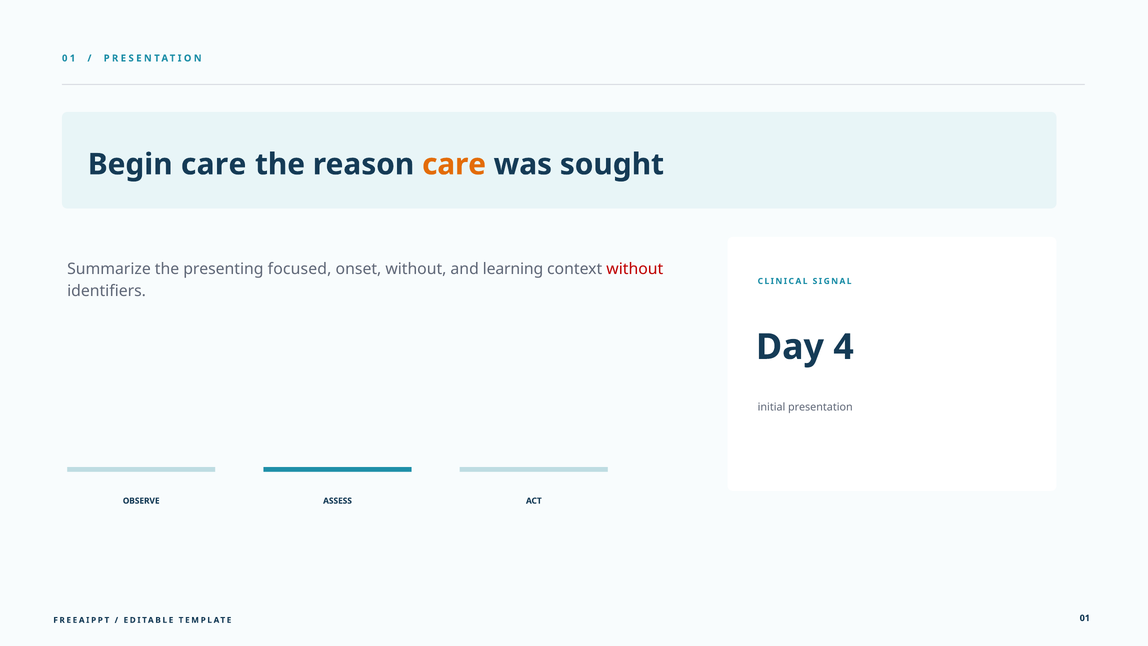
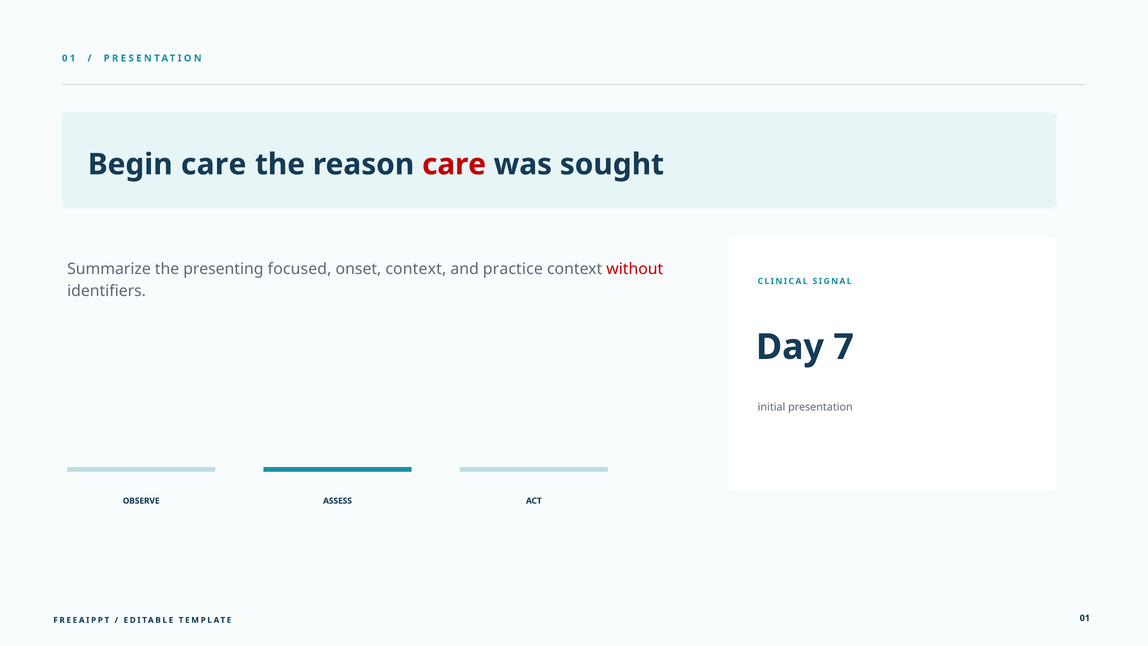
care at (454, 164) colour: orange -> red
onset without: without -> context
learning: learning -> practice
4: 4 -> 7
